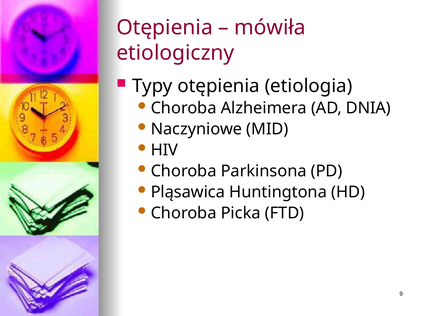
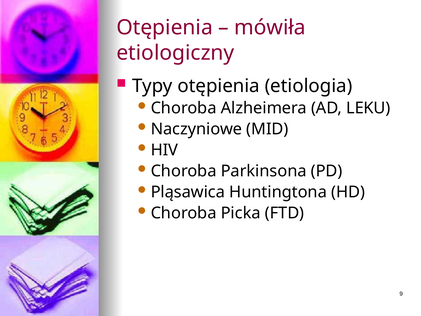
DNIA: DNIA -> LEKU
